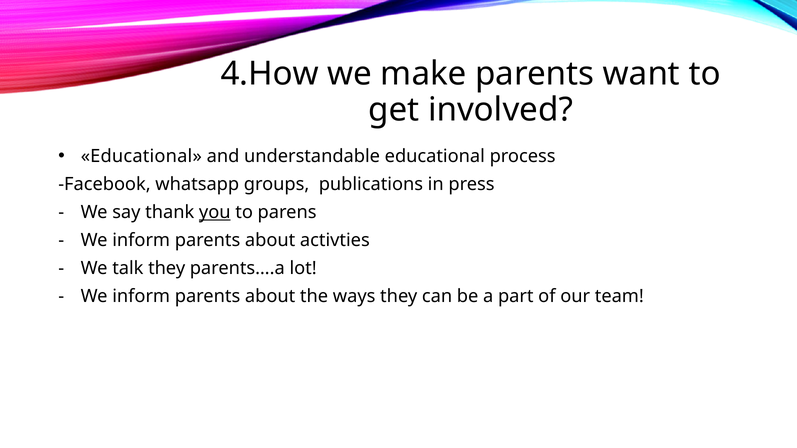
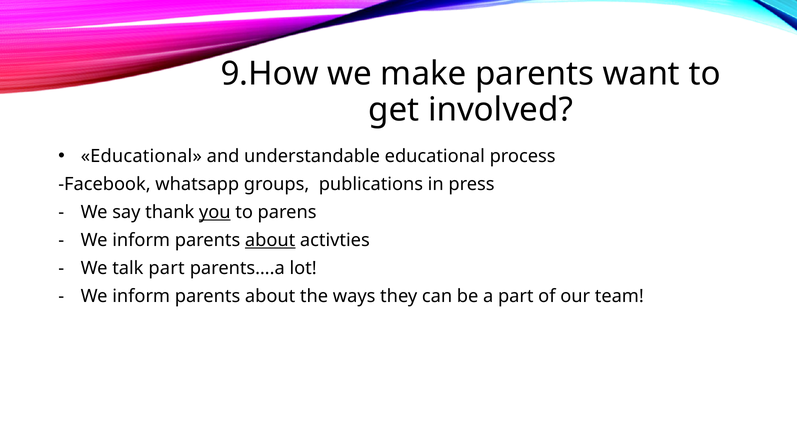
4.How: 4.How -> 9.How
about at (270, 240) underline: none -> present
talk they: they -> part
